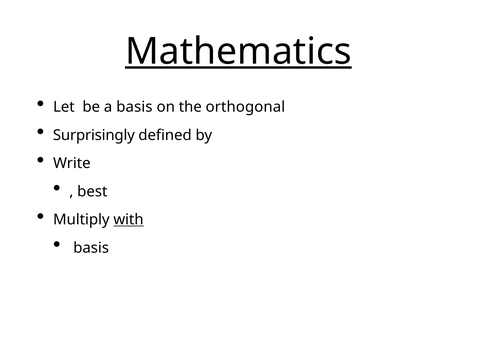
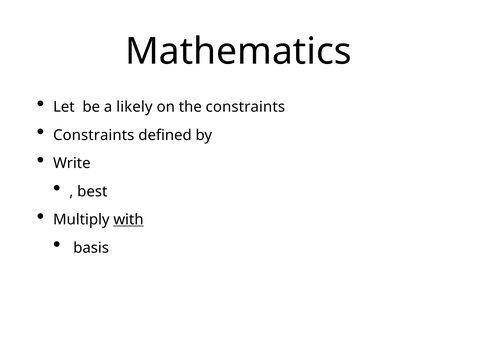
Mathematics underline: present -> none
a basis: basis -> likely
the orthogonal: orthogonal -> constraints
Surprisingly at (94, 135): Surprisingly -> Constraints
